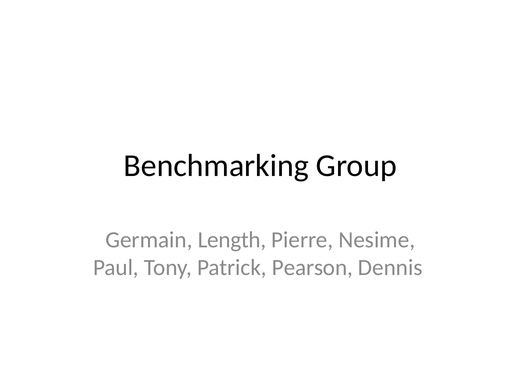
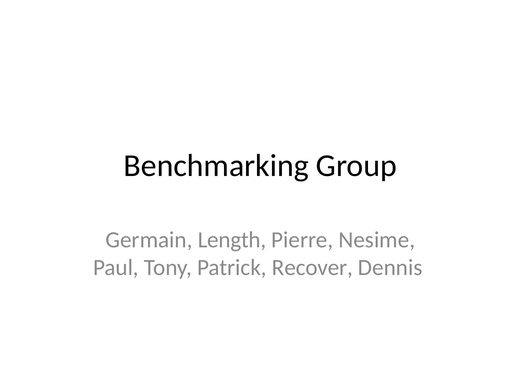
Pearson: Pearson -> Recover
